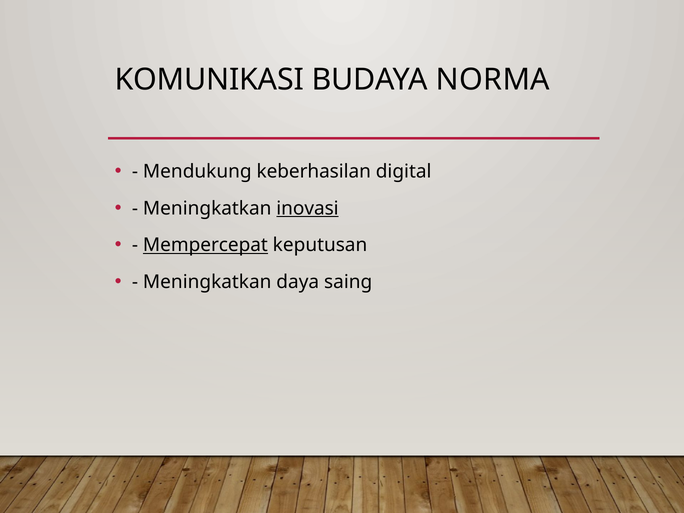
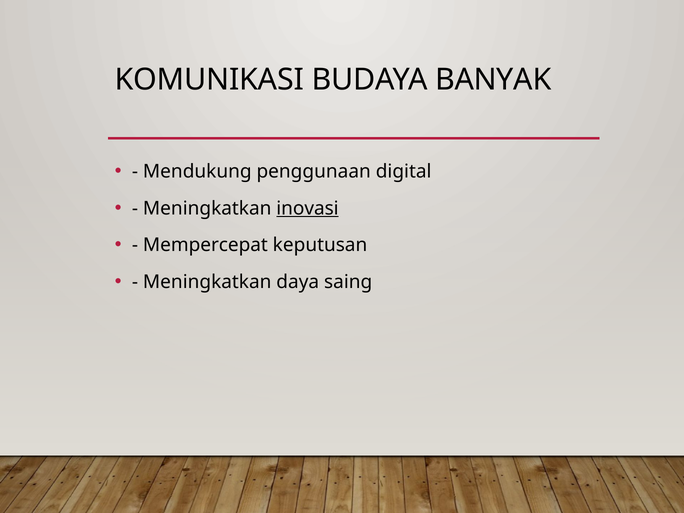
NORMA: NORMA -> BANYAK
keberhasilan: keberhasilan -> penggunaan
Mempercepat underline: present -> none
